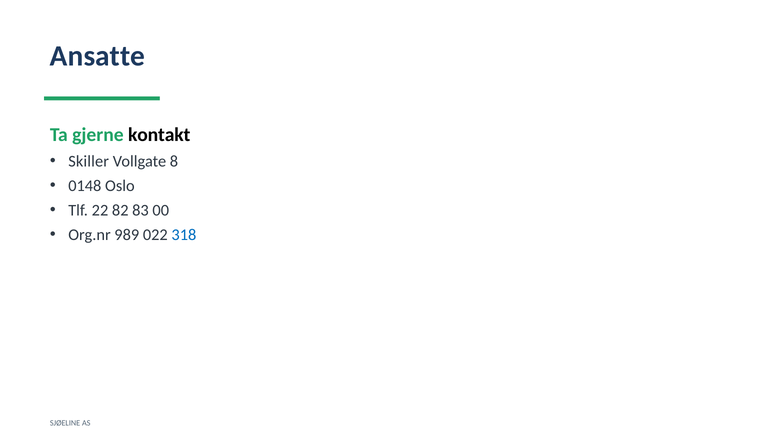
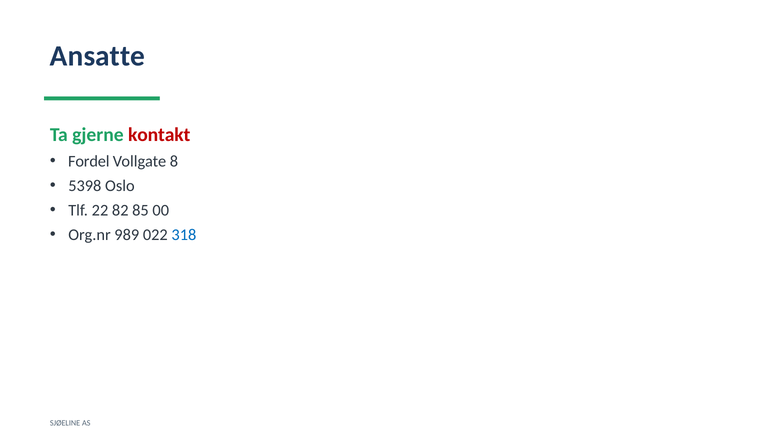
kontakt colour: black -> red
Skiller: Skiller -> Fordel
0148: 0148 -> 5398
83: 83 -> 85
